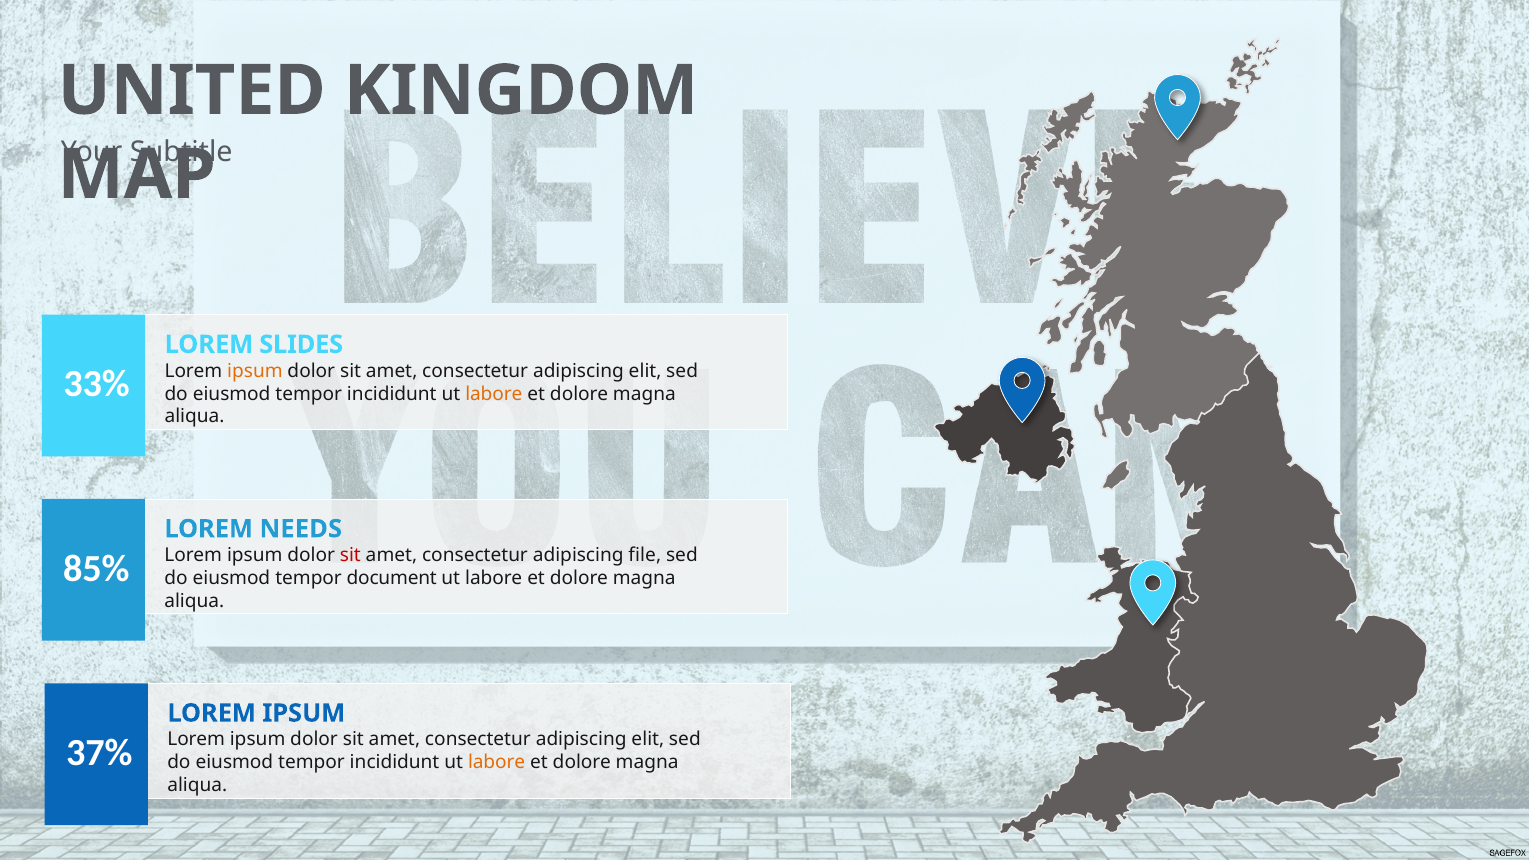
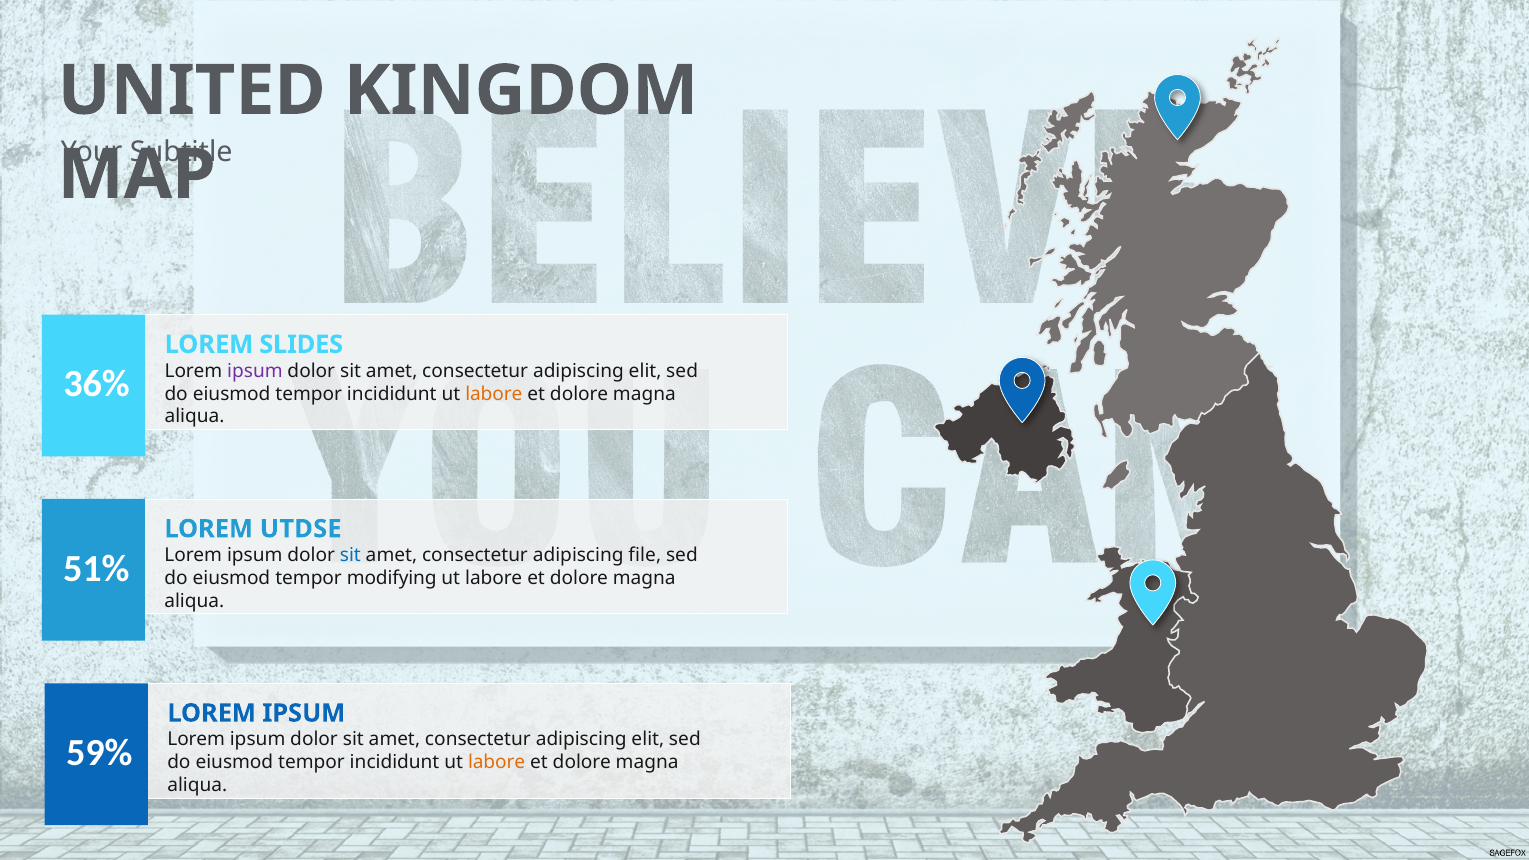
ipsum at (255, 371) colour: orange -> purple
33%: 33% -> 36%
NEEDS: NEEDS -> UTDSE
sit at (350, 555) colour: red -> blue
85%: 85% -> 51%
document: document -> modifying
37%: 37% -> 59%
